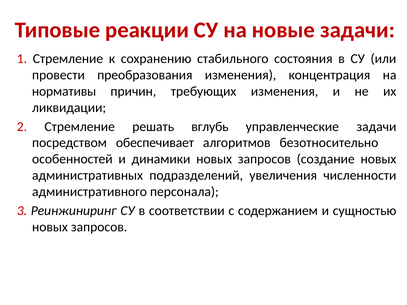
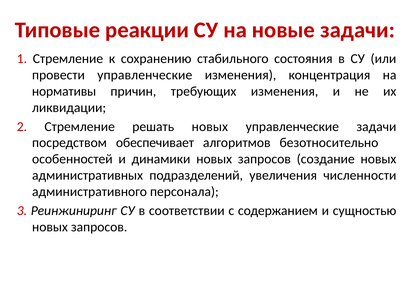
провести преобразования: преобразования -> управленческие
решать вглубь: вглубь -> новых
